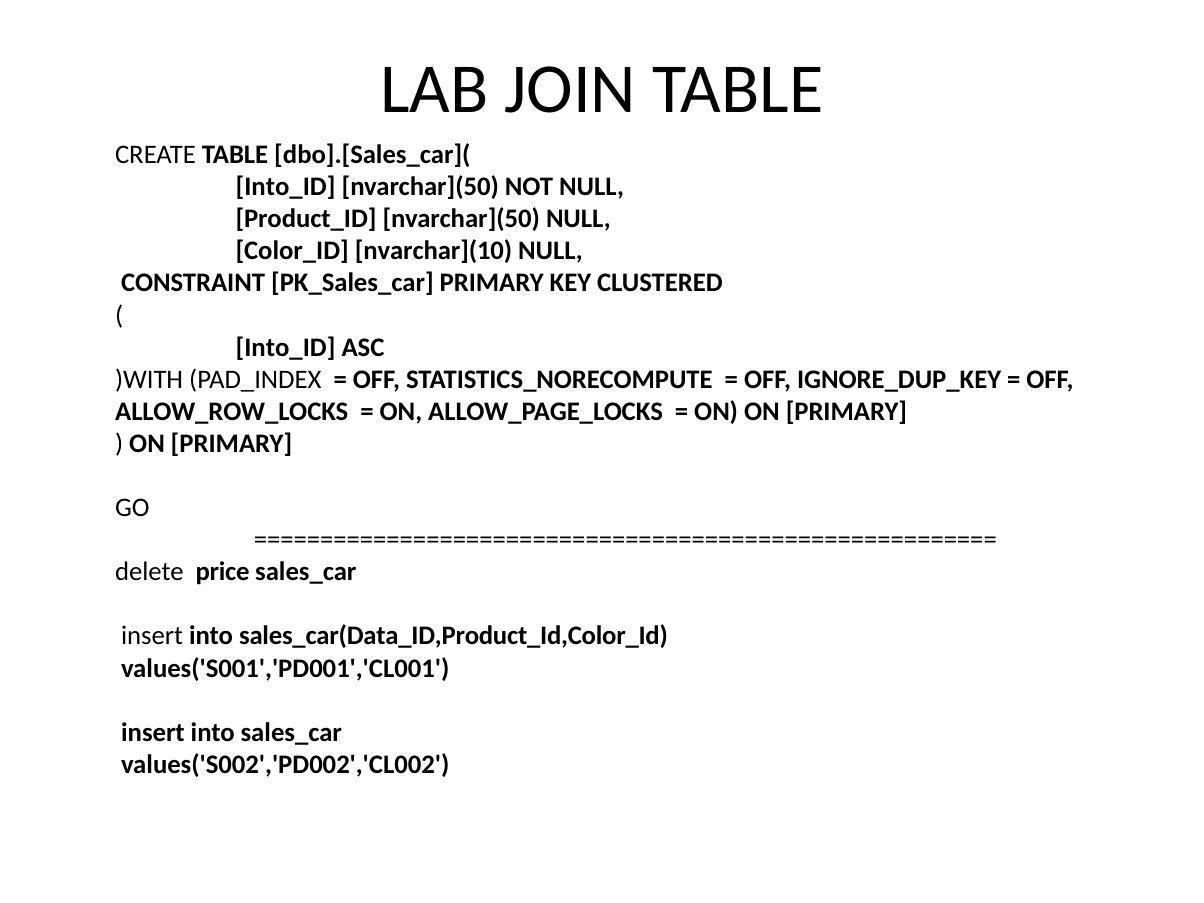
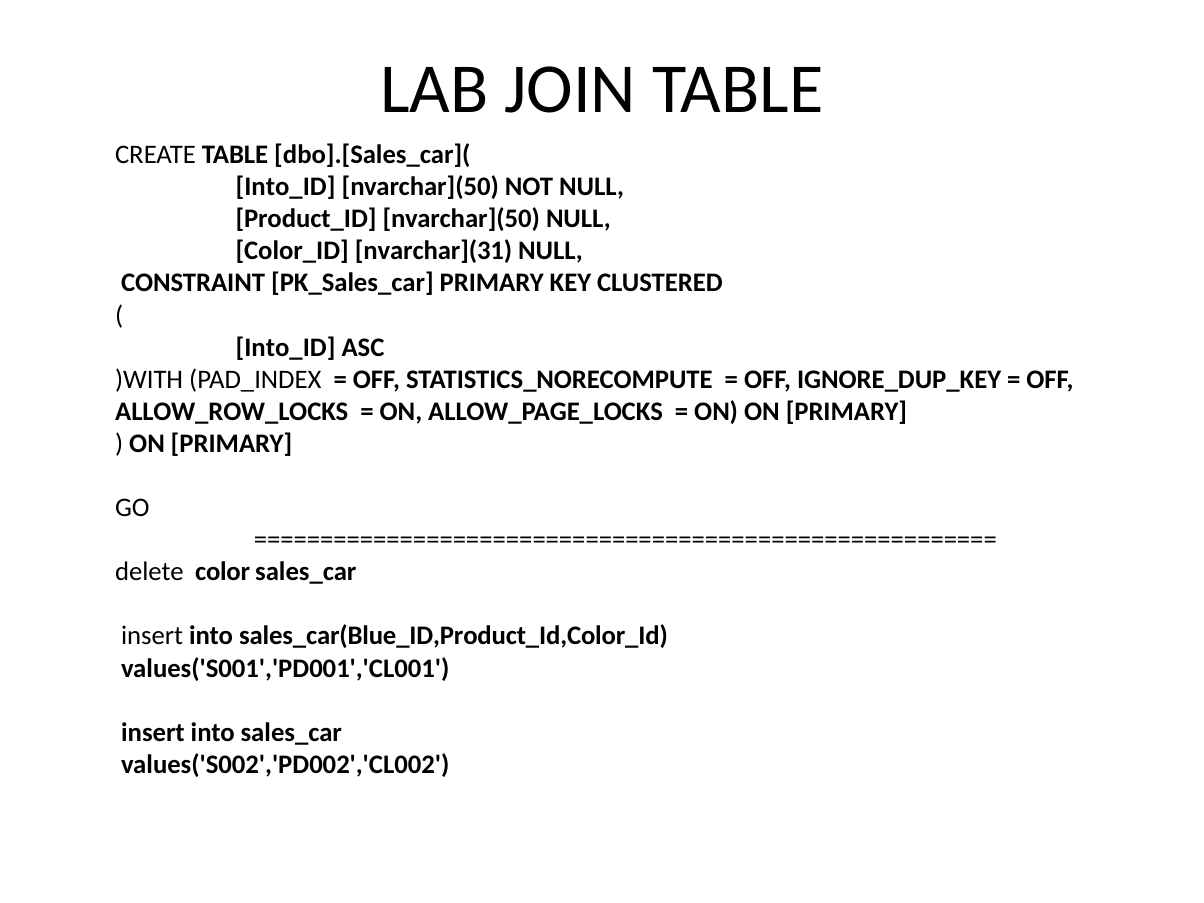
nvarchar](10: nvarchar](10 -> nvarchar](31
price: price -> color
sales_car(Data_ID,Product_Id,Color_Id: sales_car(Data_ID,Product_Id,Color_Id -> sales_car(Blue_ID,Product_Id,Color_Id
